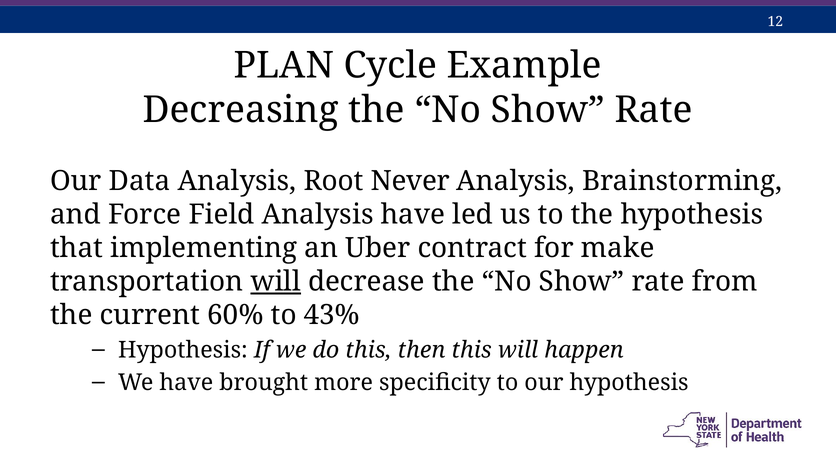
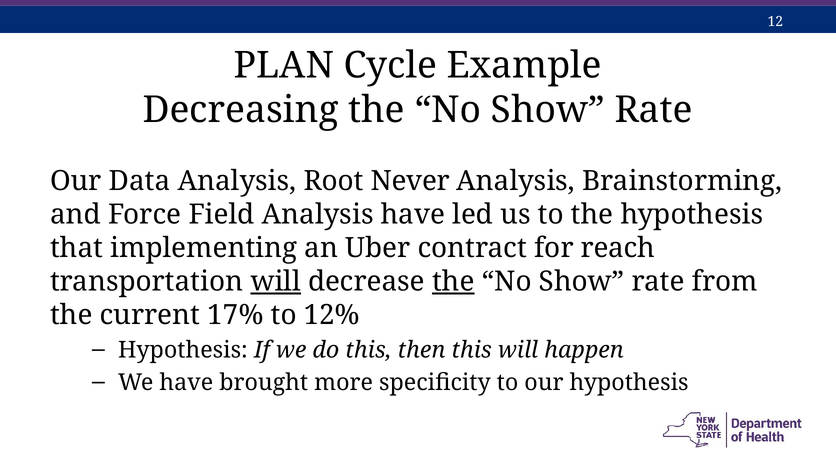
make: make -> reach
the at (453, 282) underline: none -> present
60%: 60% -> 17%
43%: 43% -> 12%
